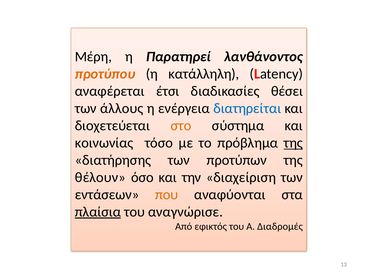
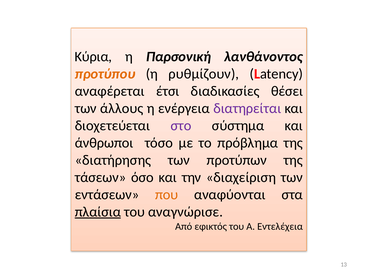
Μέρη: Μέρη -> Κύρια
Παρατηρεί: Παρατηρεί -> Παρσονική
κατάλληλη: κατάλληλη -> ρυθμίζουν
διατηρείται colour: blue -> purple
στο colour: orange -> purple
κοινωνίας: κοινωνίας -> άνθρωποι
της at (293, 143) underline: present -> none
θέλουν: θέλουν -> τάσεων
Διαδρομές: Διαδρομές -> Εντελέχεια
